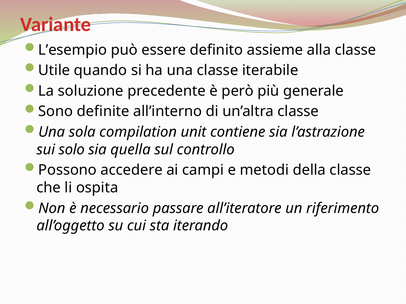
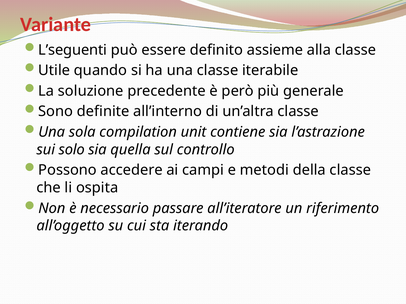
L’esempio: L’esempio -> L’seguenti
